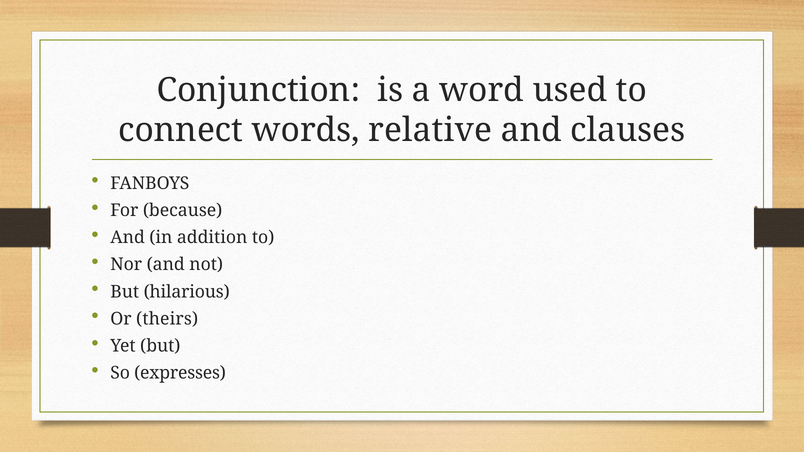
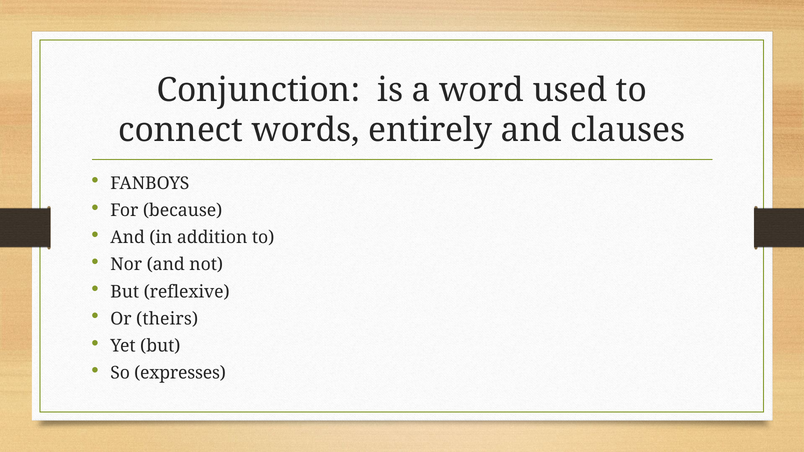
relative: relative -> entirely
hilarious: hilarious -> reflexive
